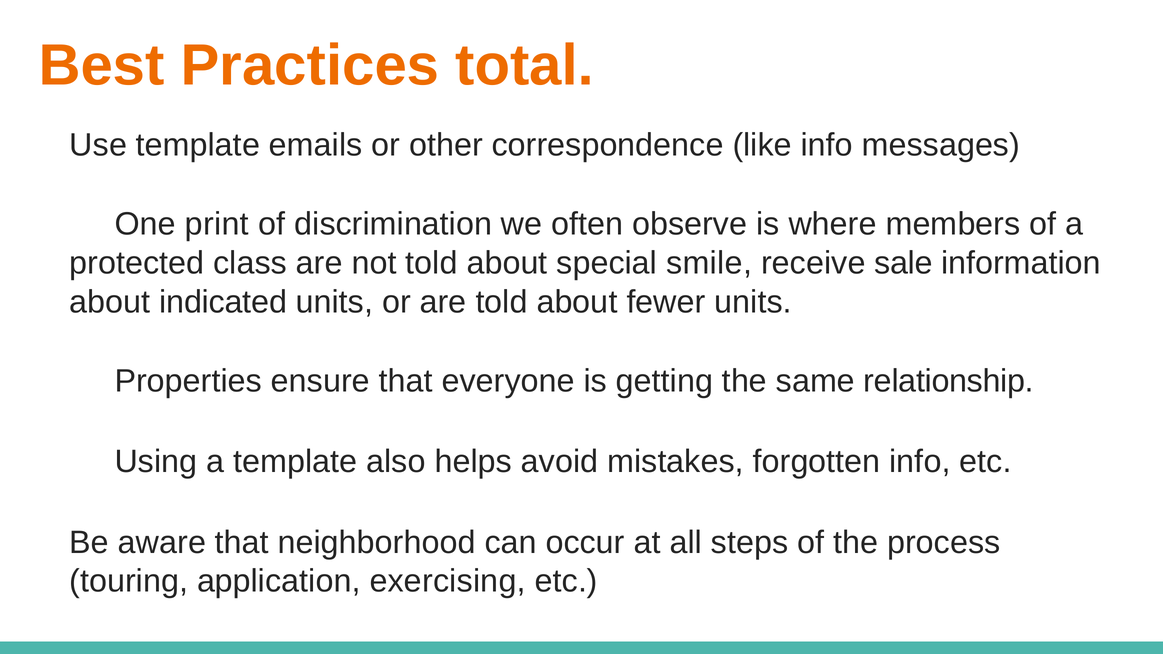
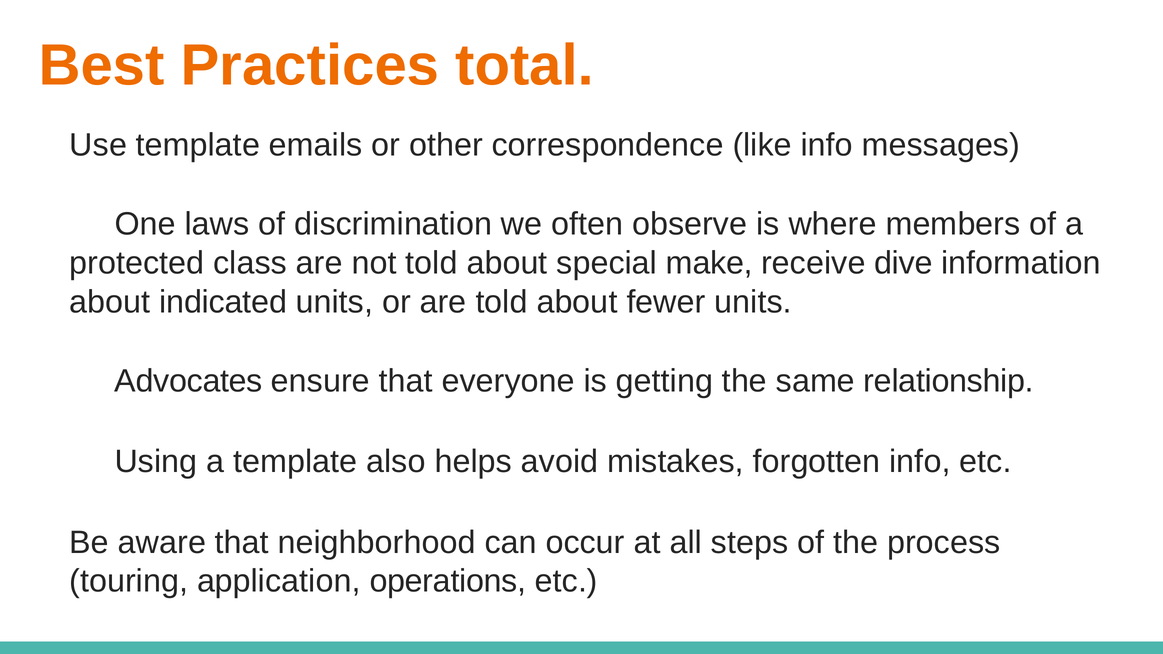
print: print -> laws
smile: smile -> make
sale: sale -> dive
Properties: Properties -> Advocates
exercising: exercising -> operations
